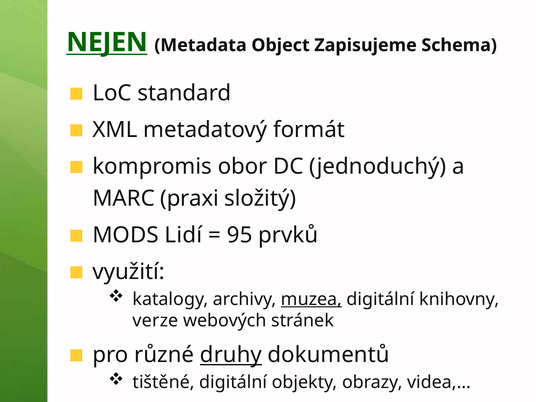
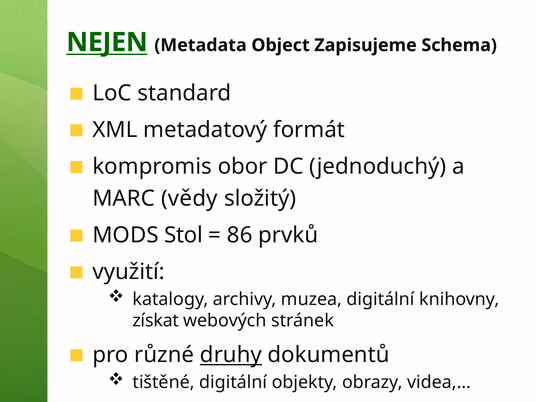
praxi: praxi -> vědy
Lidí: Lidí -> Stol
95: 95 -> 86
muzea underline: present -> none
verze: verze -> získat
